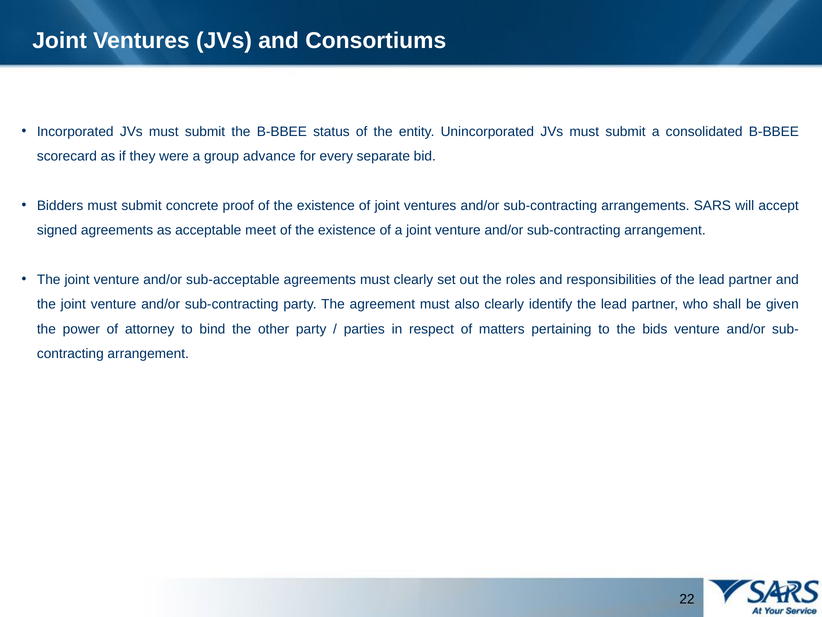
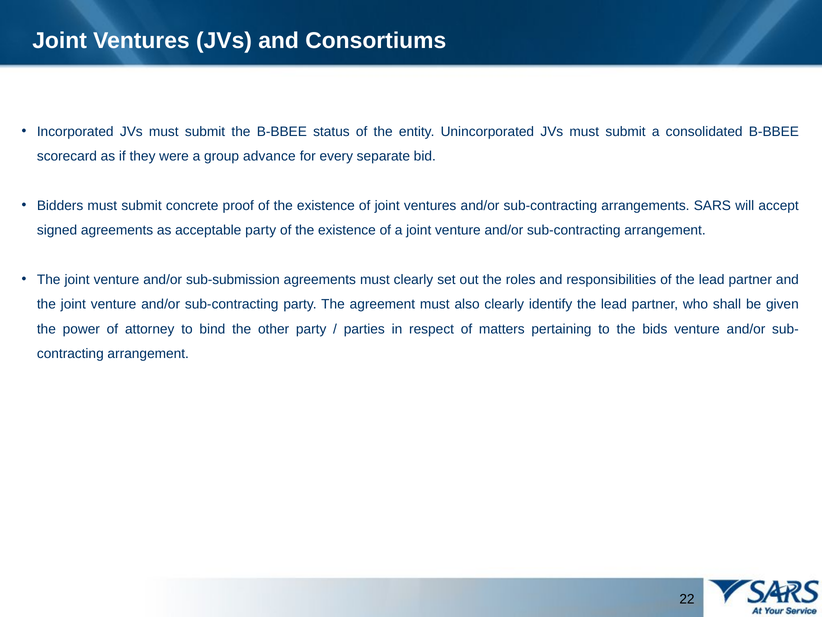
acceptable meet: meet -> party
sub-acceptable: sub-acceptable -> sub-submission
